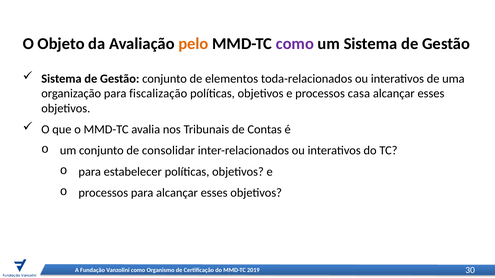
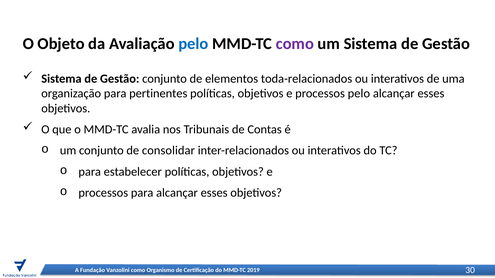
pelo at (193, 44) colour: orange -> blue
fiscalização: fiscalização -> pertinentes
processos casa: casa -> pelo
